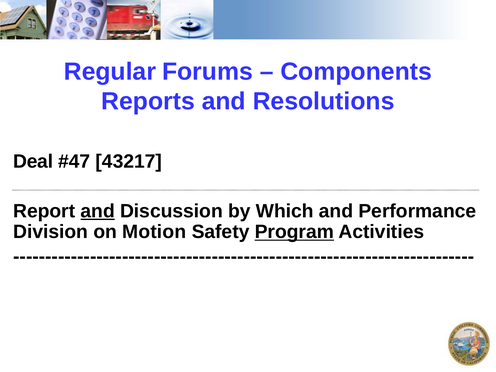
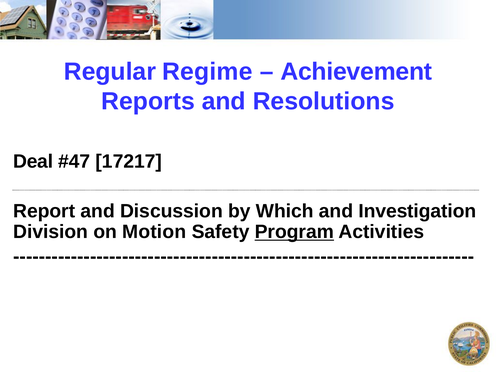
Forums: Forums -> Regime
Components: Components -> Achievement
43217: 43217 -> 17217
and at (98, 211) underline: present -> none
Performance: Performance -> Investigation
